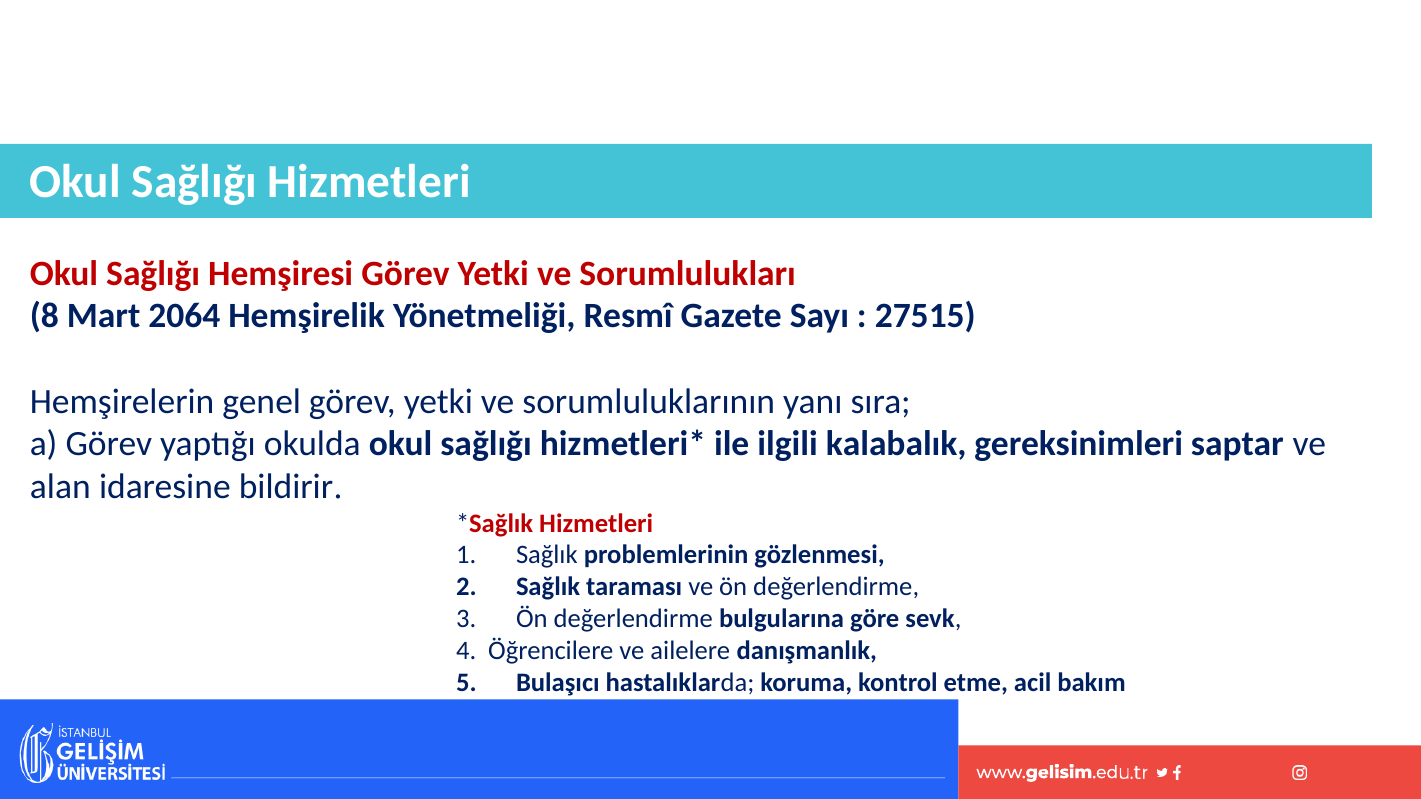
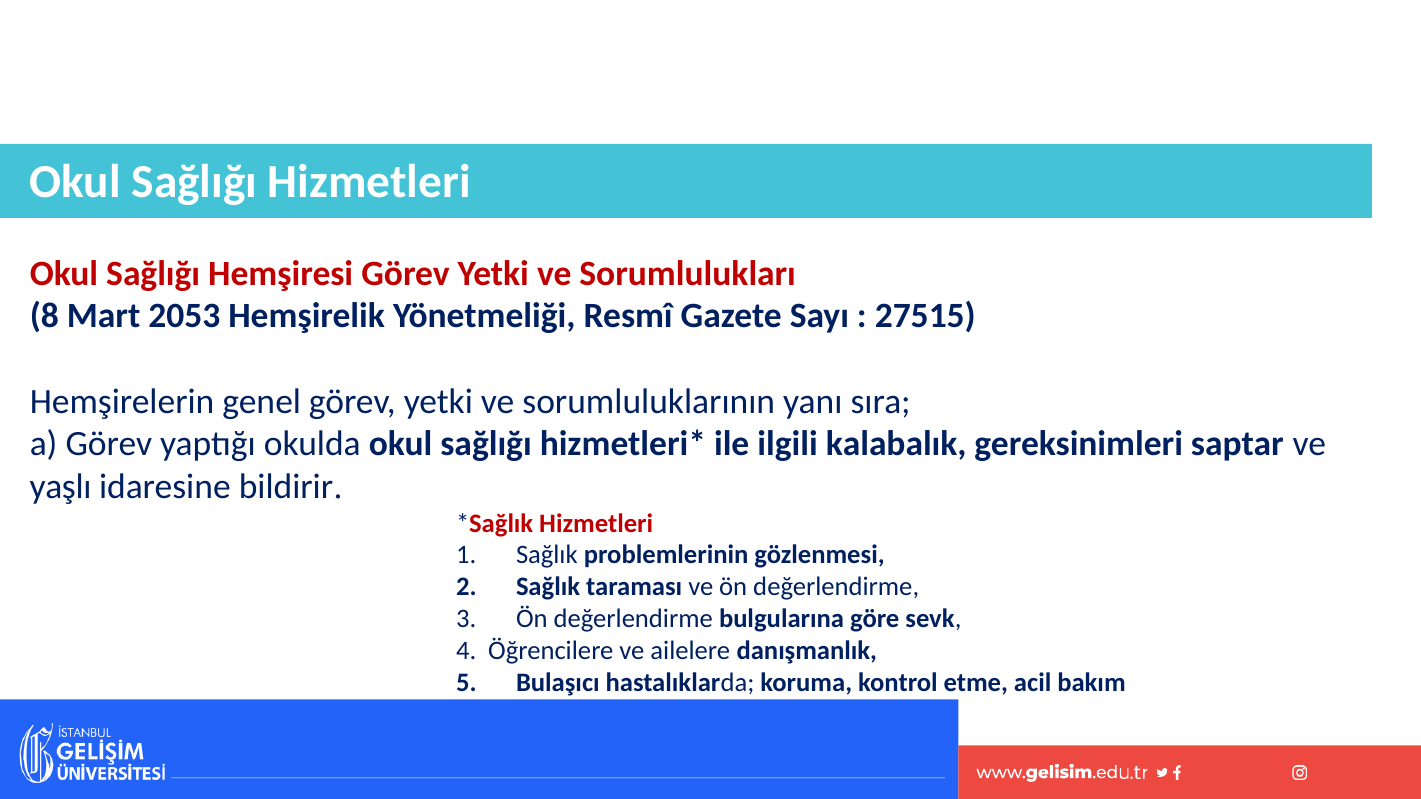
2064: 2064 -> 2053
alan: alan -> yaşlı
